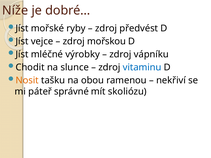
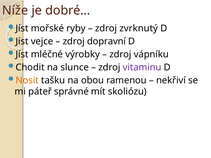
předvést: předvést -> zvrknutý
mořskou: mořskou -> dopravní
vitaminu colour: blue -> purple
